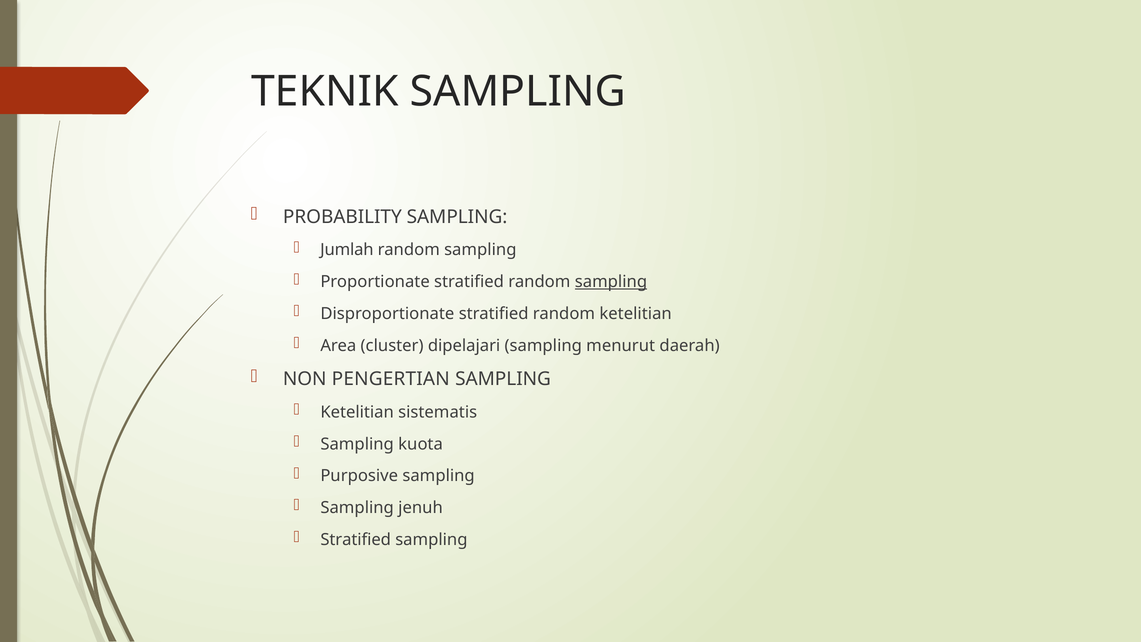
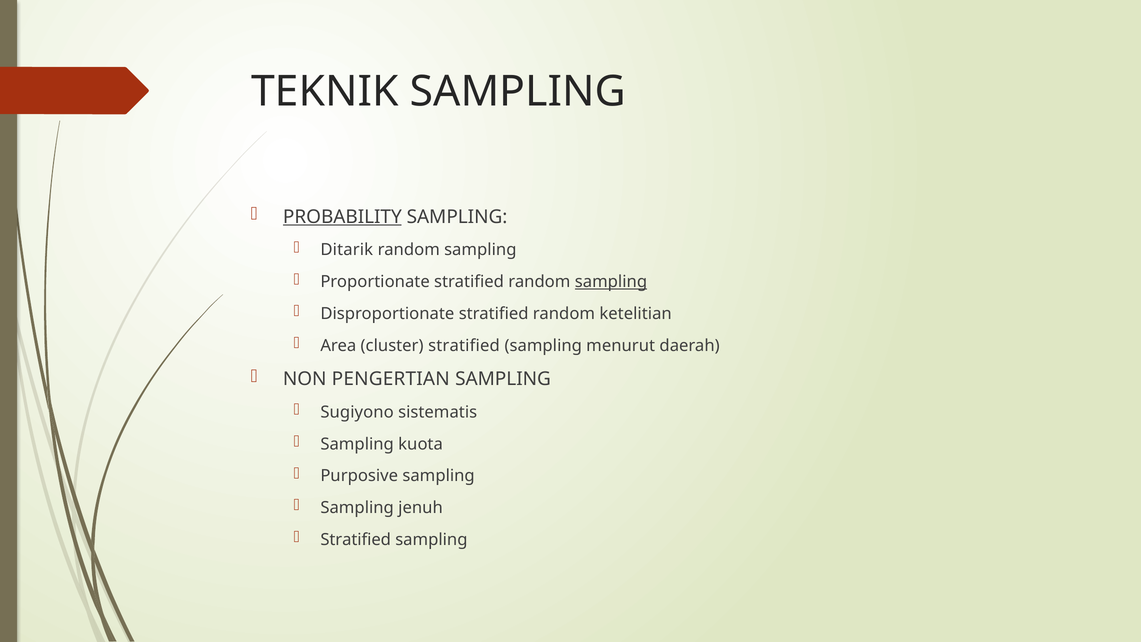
PROBABILITY underline: none -> present
Jumlah: Jumlah -> Ditarik
cluster dipelajari: dipelajari -> stratified
Ketelitian at (357, 412): Ketelitian -> Sugiyono
